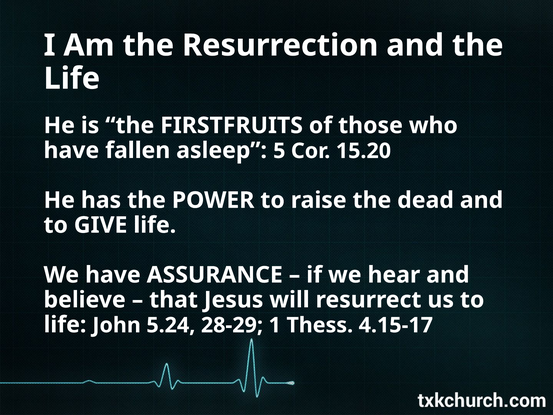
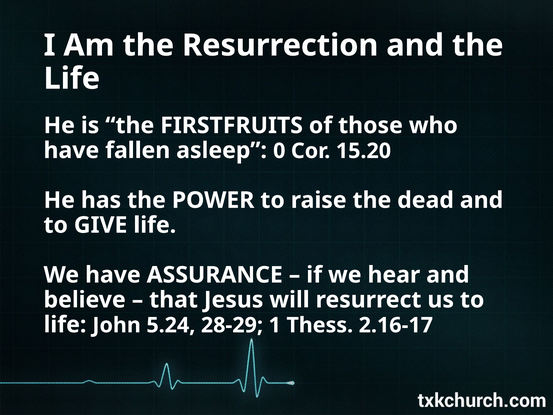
5: 5 -> 0
4.15-17: 4.15-17 -> 2.16-17
